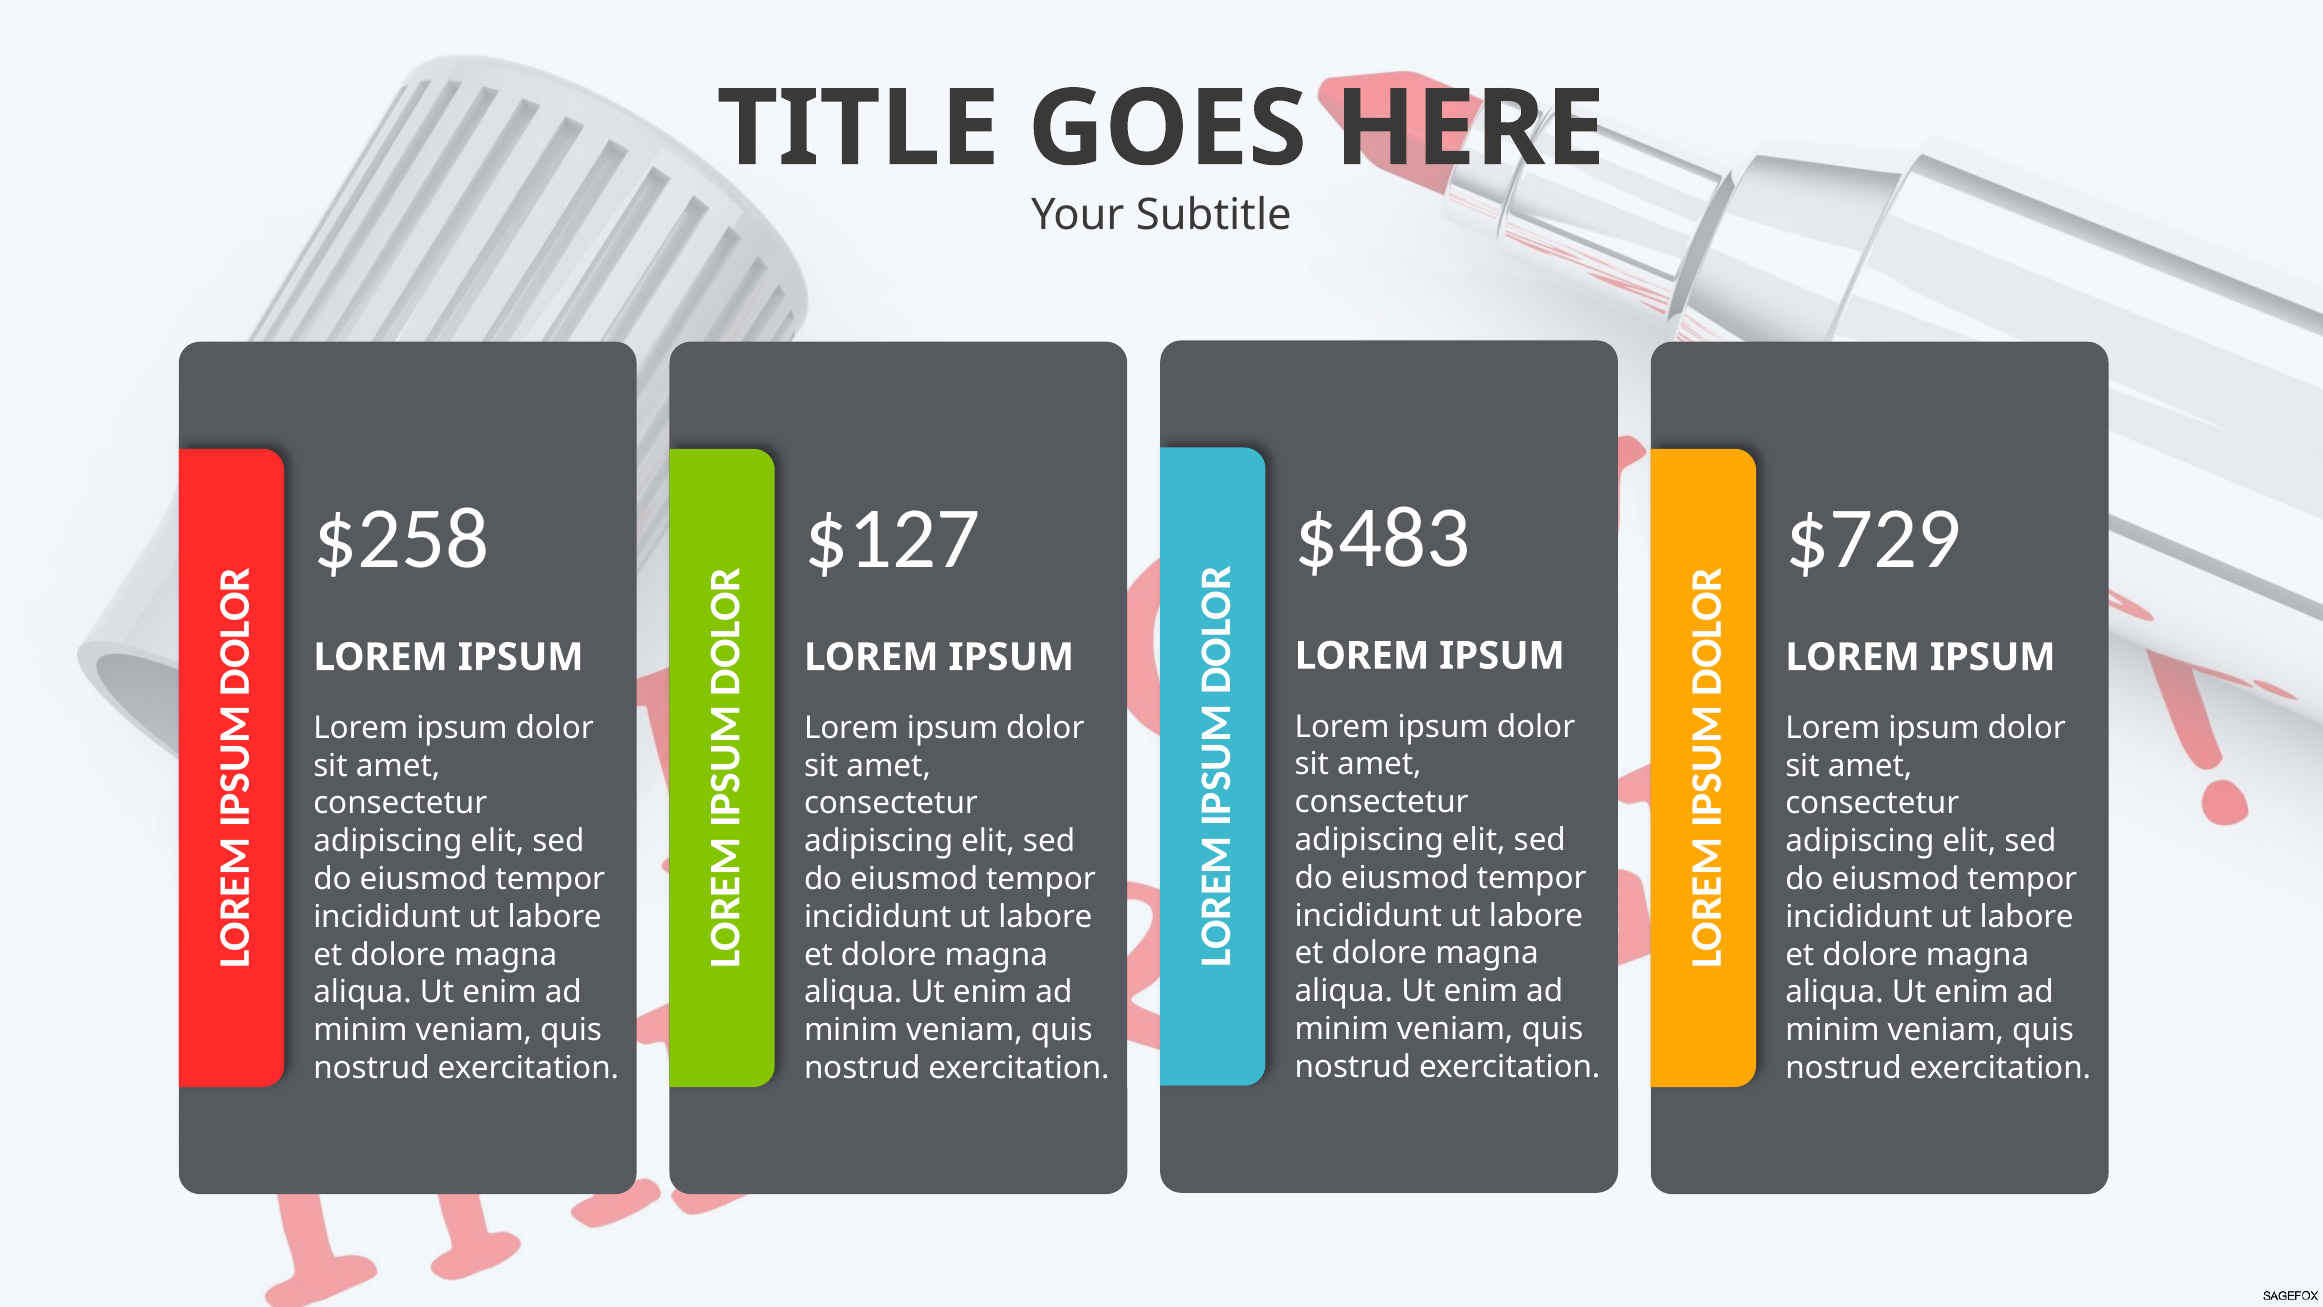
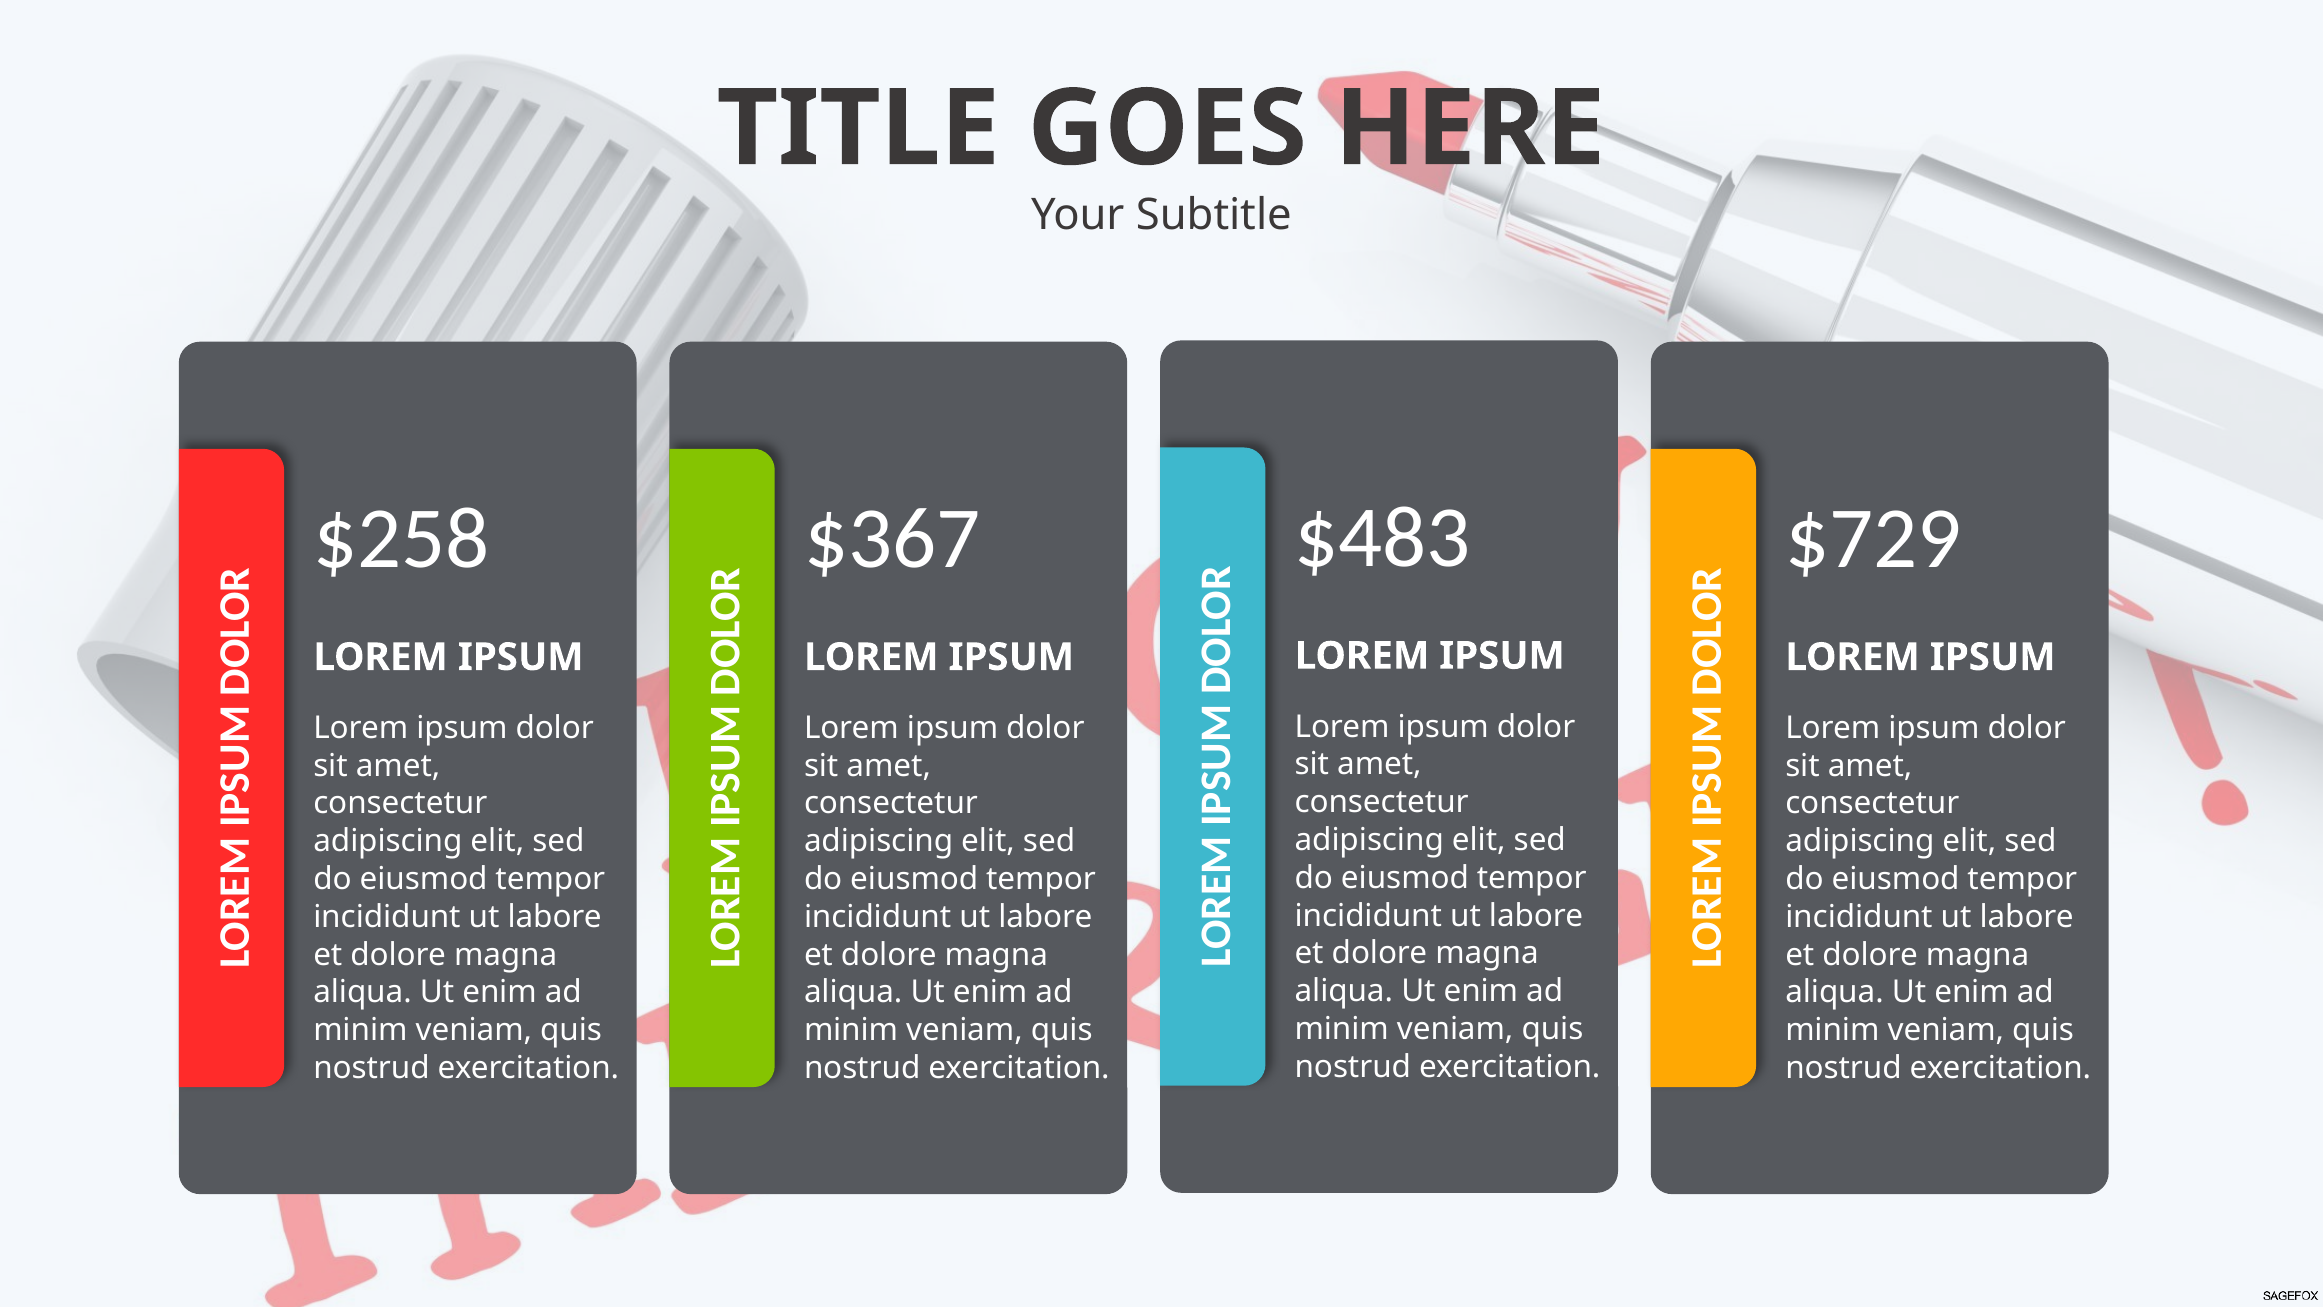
$127: $127 -> $367
